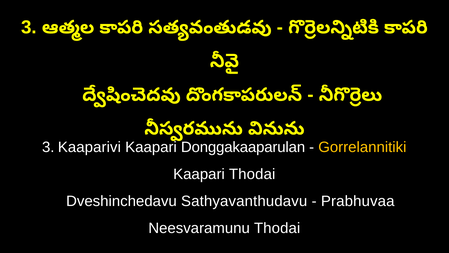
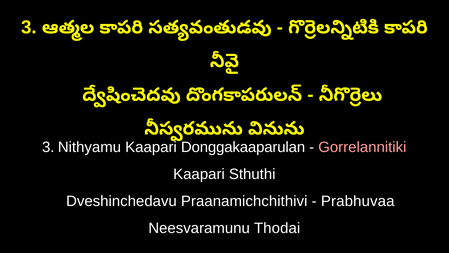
Kaaparivi: Kaaparivi -> Nithyamu
Gorrelannitiki colour: yellow -> pink
Kaapari Thodai: Thodai -> Sthuthi
Sathyavanthudavu: Sathyavanthudavu -> Praanamichchithivi
